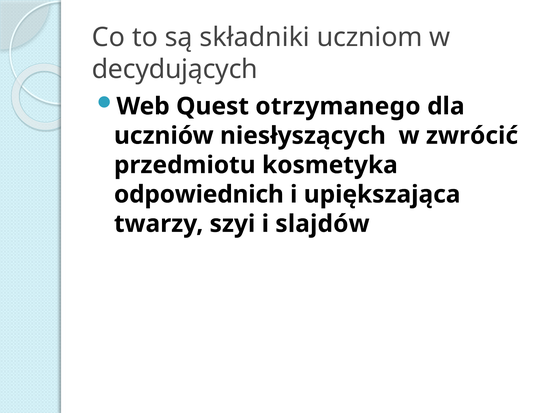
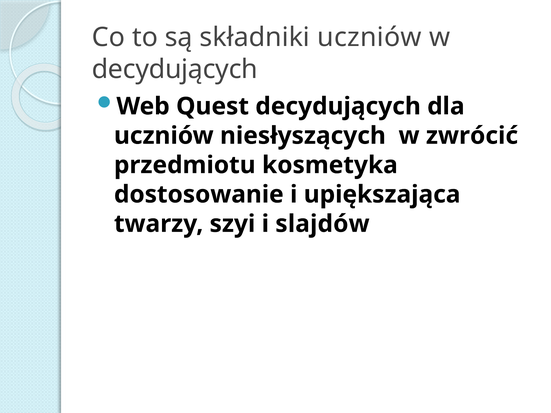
składniki uczniom: uczniom -> uczniów
Quest otrzymanego: otrzymanego -> decydujących
odpowiednich: odpowiednich -> dostosowanie
